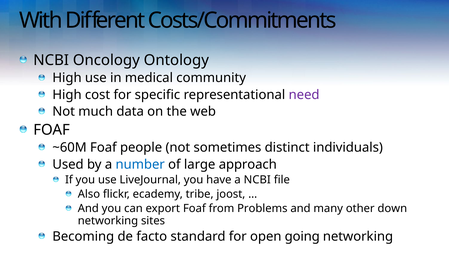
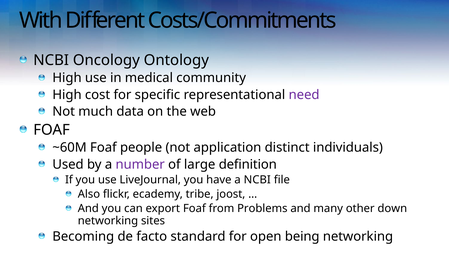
sometimes: sometimes -> application
number colour: blue -> purple
approach: approach -> definition
going: going -> being
